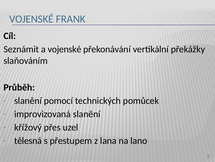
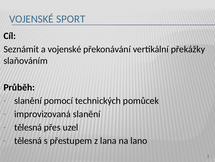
FRANK: FRANK -> SPORT
křížový at (28, 127): křížový -> tělesná
